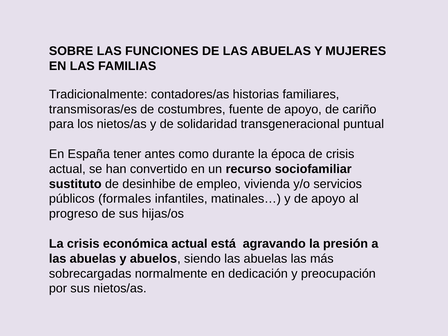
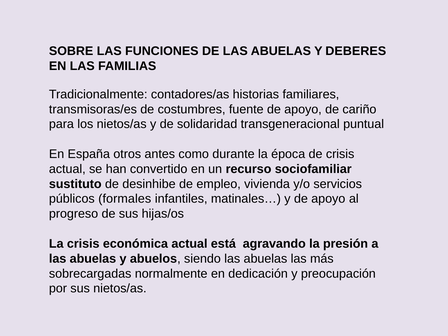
MUJERES: MUJERES -> DEBERES
tener: tener -> otros
